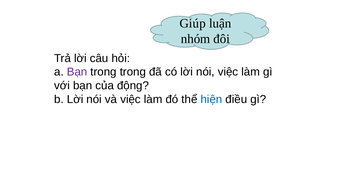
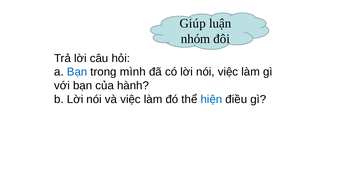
Bạn at (77, 72) colour: purple -> blue
trong trong: trong -> mình
động: động -> hành
